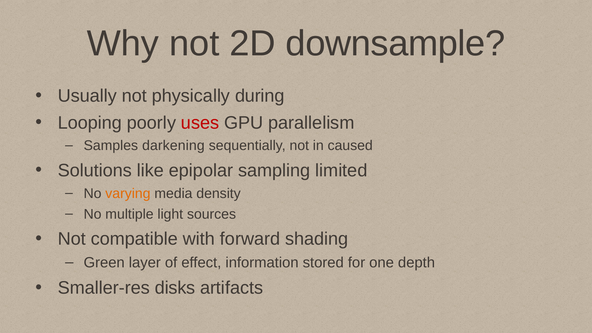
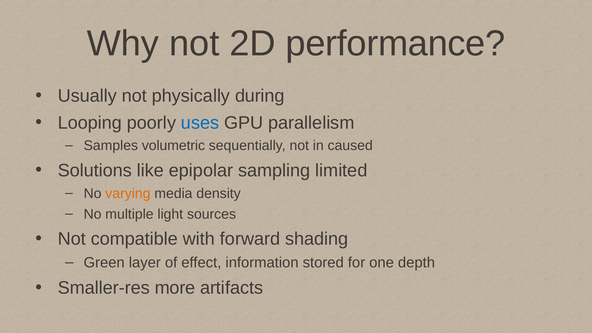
downsample: downsample -> performance
uses colour: red -> blue
darkening: darkening -> volumetric
disks: disks -> more
